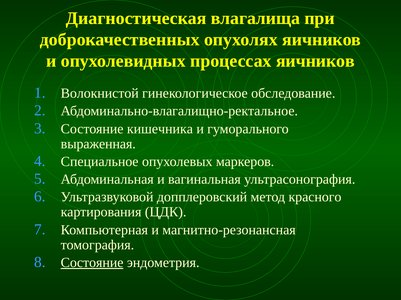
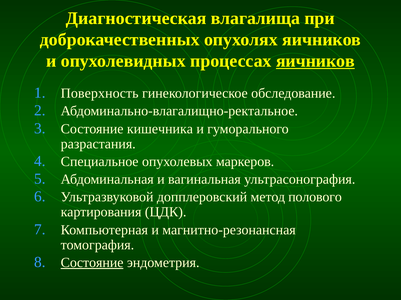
яичников at (315, 61) underline: none -> present
Волокнистой: Волокнистой -> Поверхность
выраженная: выраженная -> разрастания
красного: красного -> полового
